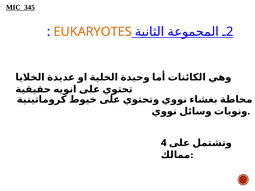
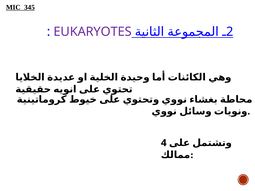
EUKARYOTES colour: orange -> purple
